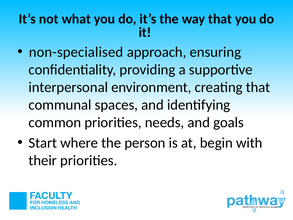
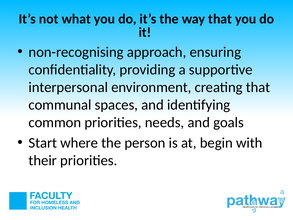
non-specialised: non-specialised -> non-recognising
